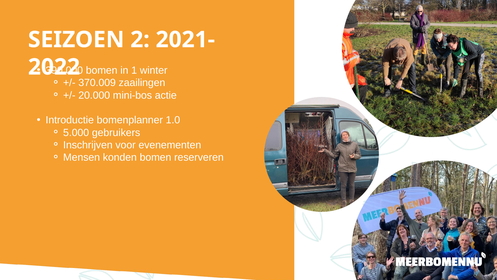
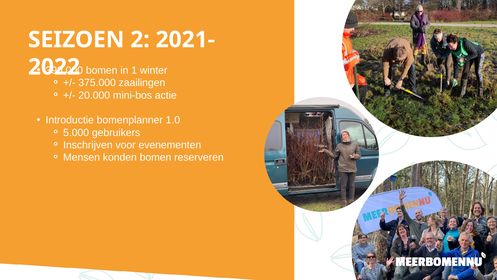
370.009: 370.009 -> 375.000
